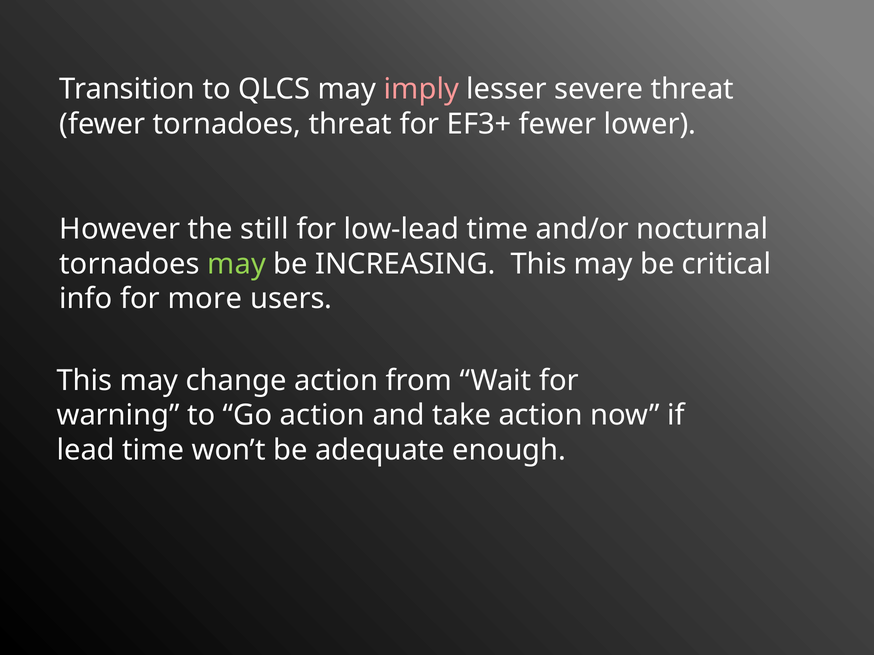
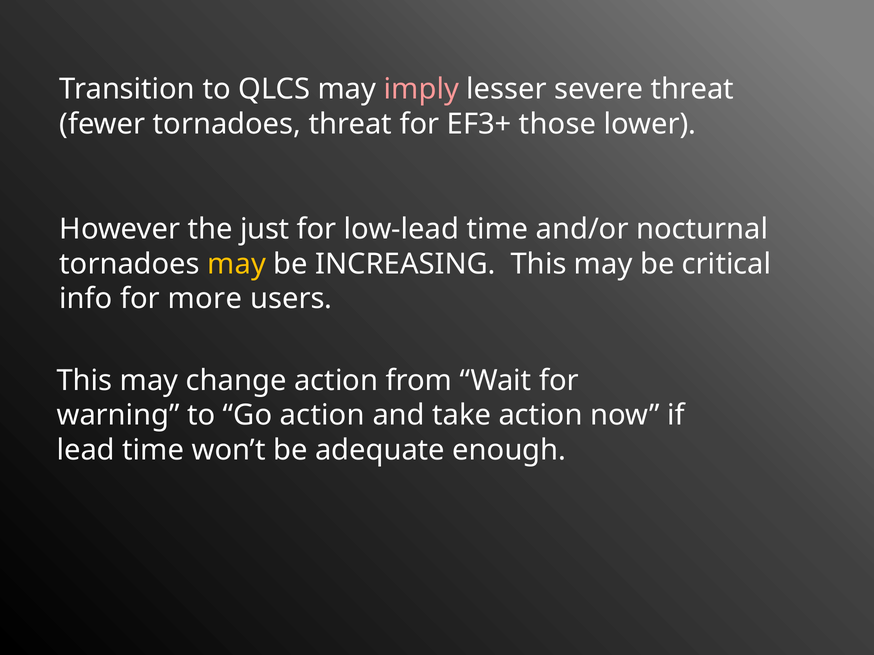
EF3+ fewer: fewer -> those
still: still -> just
may at (237, 264) colour: light green -> yellow
